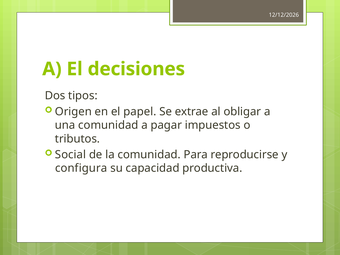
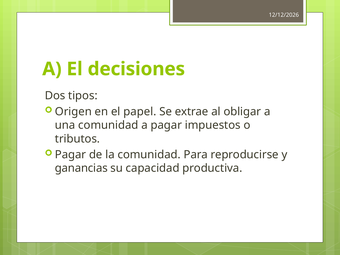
Social at (71, 155): Social -> Pagar
configura: configura -> ganancias
